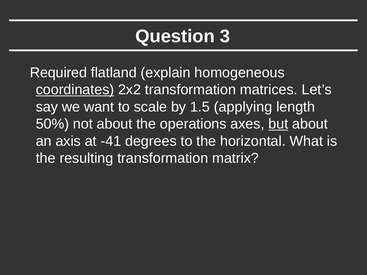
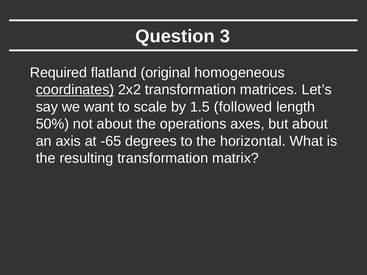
explain: explain -> original
applying: applying -> followed
but underline: present -> none
-41: -41 -> -65
